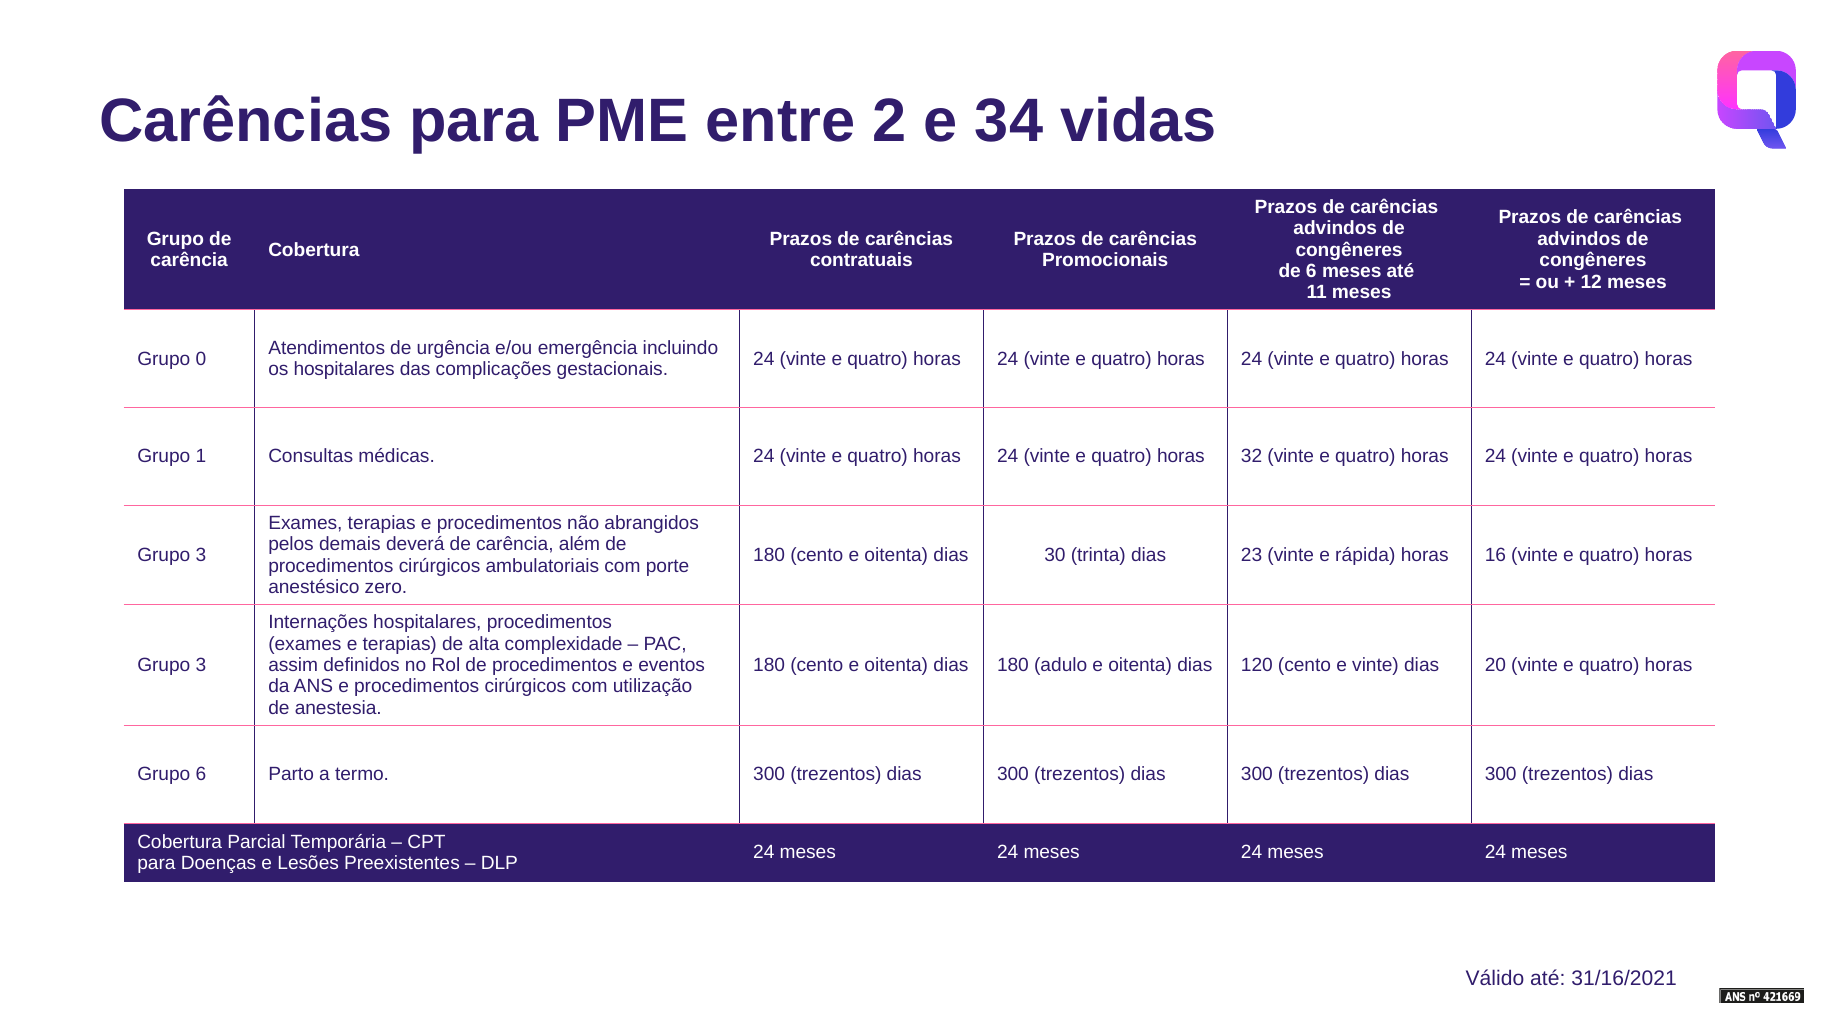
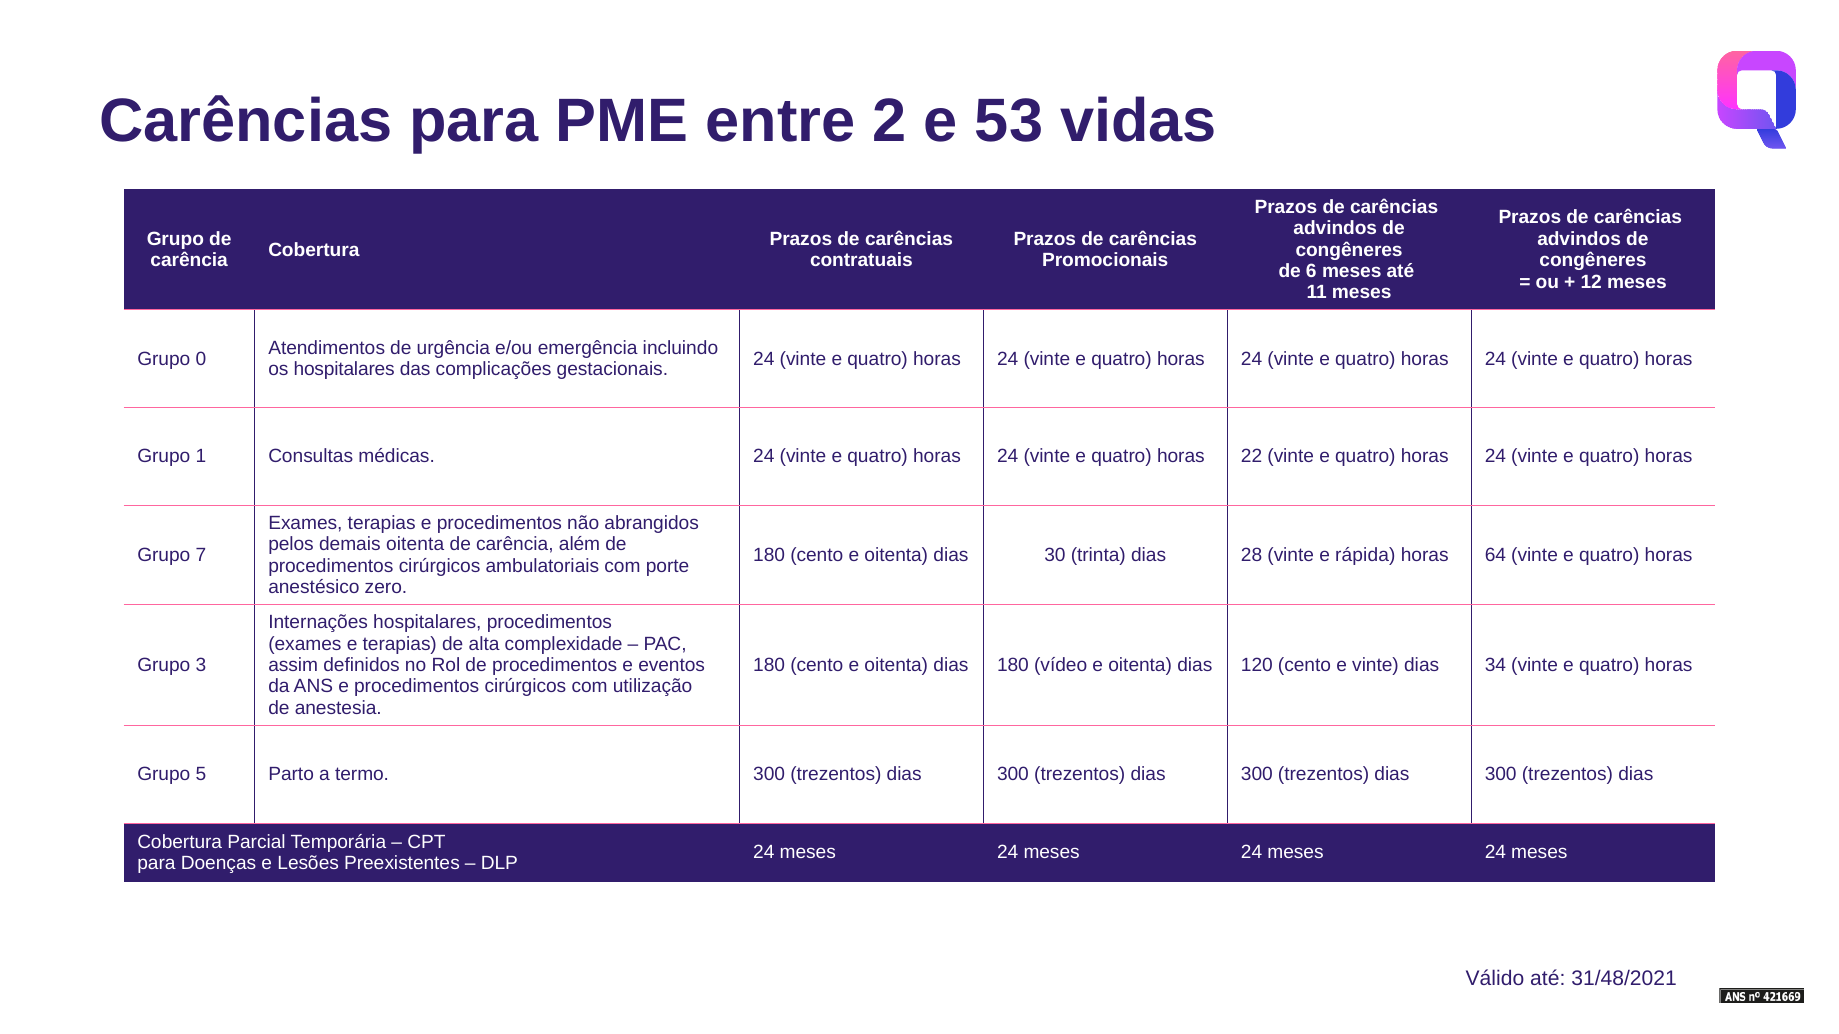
34: 34 -> 53
32: 32 -> 22
demais deverá: deverá -> oitenta
3 at (201, 555): 3 -> 7
23: 23 -> 28
16: 16 -> 64
adulo: adulo -> vídeo
20: 20 -> 34
Grupo 6: 6 -> 5
31/16/2021: 31/16/2021 -> 31/48/2021
